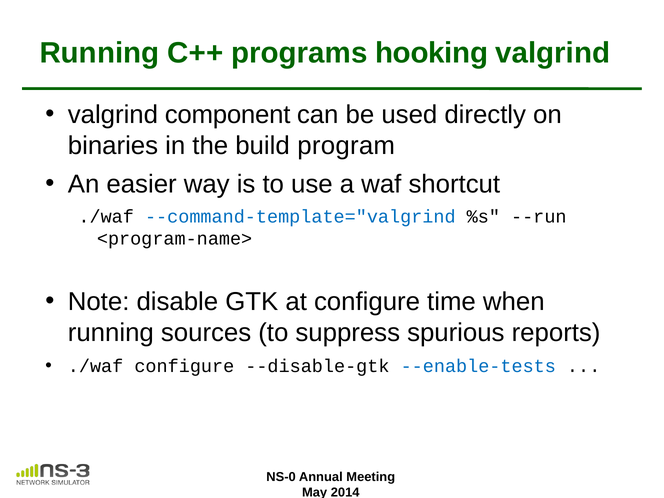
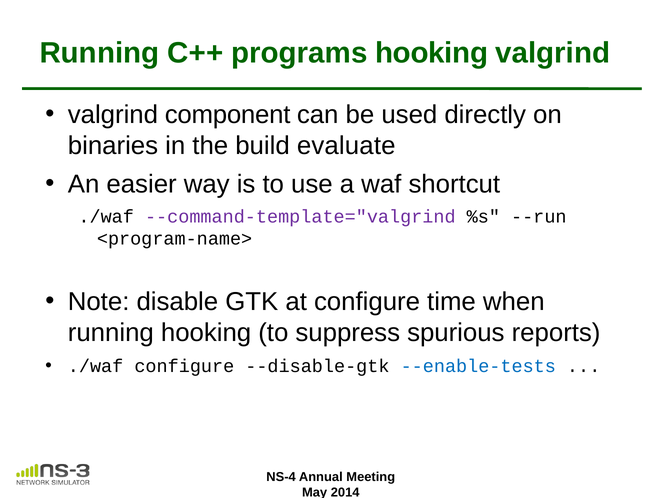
program: program -> evaluate
--command-template="valgrind colour: blue -> purple
running sources: sources -> hooking
NS-0: NS-0 -> NS-4
